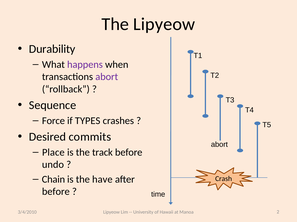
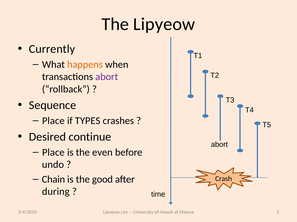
Durability: Durability -> Currently
happens colour: purple -> orange
Force at (53, 121): Force -> Place
commits: commits -> continue
track: track -> even
have: have -> good
before at (56, 192): before -> during
